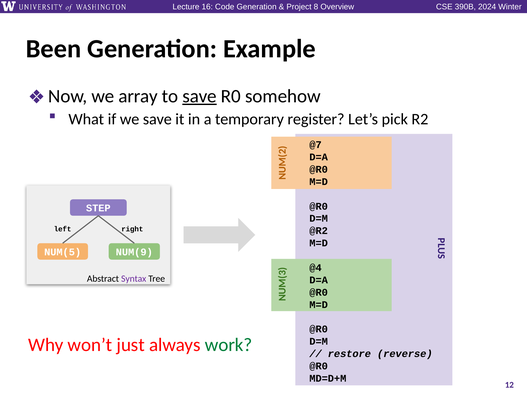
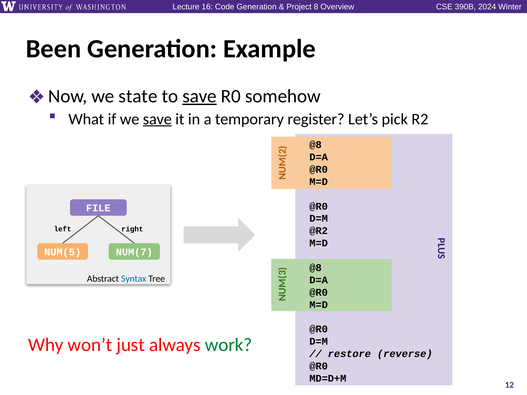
array: array -> state
save at (157, 119) underline: none -> present
@7 at (316, 145): @7 -> @8
STEP: STEP -> FILE
NUM(9: NUM(9 -> NUM(7
@4 at (316, 268): @4 -> @8
Syntax colour: purple -> blue
